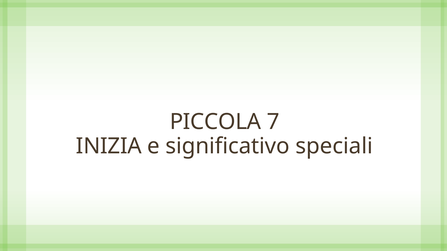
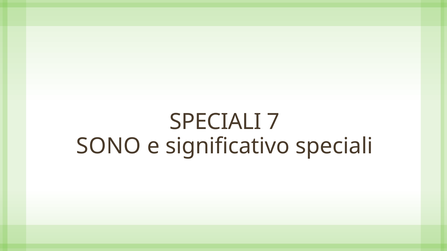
PICCOLA at (215, 122): PICCOLA -> SPECIALI
INIZIA: INIZIA -> SONO
